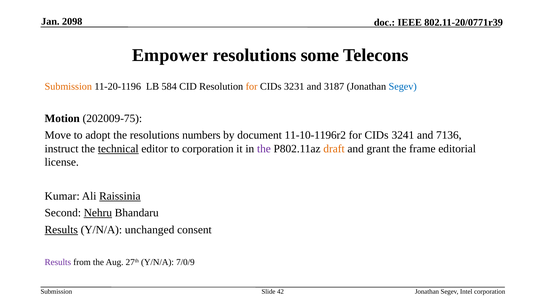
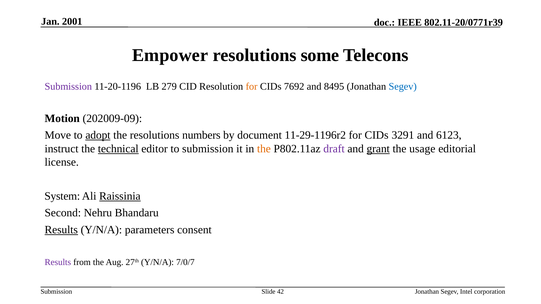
2098: 2098 -> 2001
Submission at (68, 87) colour: orange -> purple
584: 584 -> 279
3231: 3231 -> 7692
3187: 3187 -> 8495
202009-75: 202009-75 -> 202009-09
adopt underline: none -> present
11-10-1196r2: 11-10-1196r2 -> 11-29-1196r2
3241: 3241 -> 3291
7136: 7136 -> 6123
to corporation: corporation -> submission
the at (264, 149) colour: purple -> orange
draft colour: orange -> purple
grant underline: none -> present
frame: frame -> usage
Kumar: Kumar -> System
Nehru underline: present -> none
unchanged: unchanged -> parameters
7/0/9: 7/0/9 -> 7/0/7
